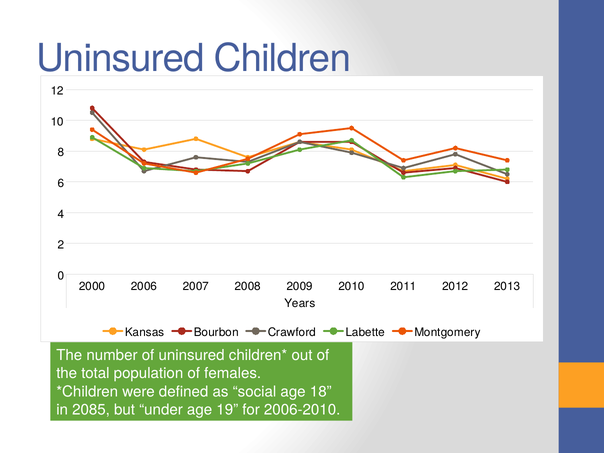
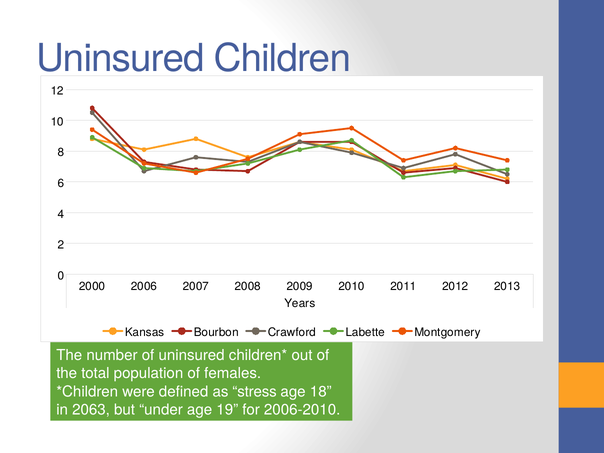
social: social -> stress
2085: 2085 -> 2063
